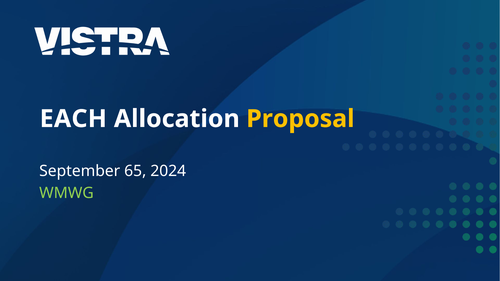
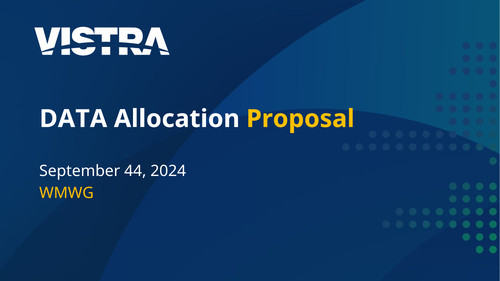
EACH: EACH -> DATA
65: 65 -> 44
WMWG colour: light green -> yellow
